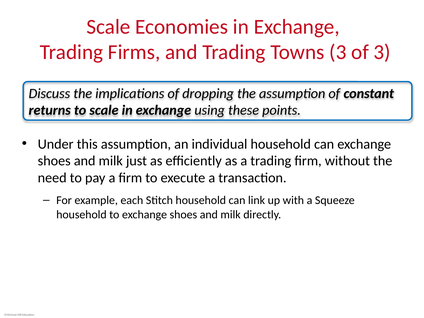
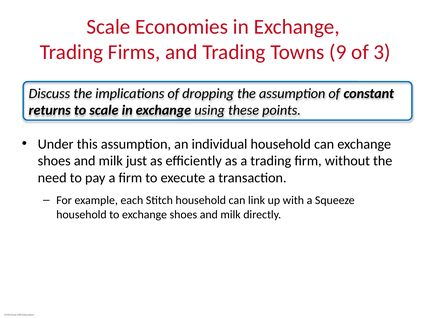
Towns 3: 3 -> 9
